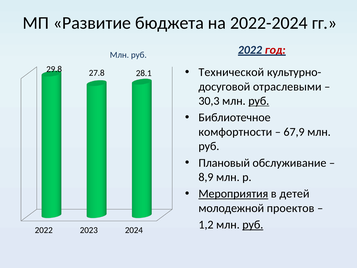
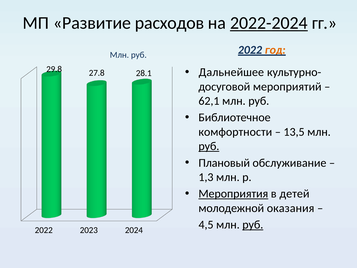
бюджета: бюджета -> расходов
2022-2024 underline: none -> present
год colour: red -> orange
Технической: Технической -> Дальнейшее
отраслевыми: отраслевыми -> мероприятий
30,3: 30,3 -> 62,1
руб at (259, 101) underline: present -> none
67,9: 67,9 -> 13,5
руб at (209, 146) underline: none -> present
8,9: 8,9 -> 1,3
проектов: проектов -> оказания
1,2: 1,2 -> 4,5
